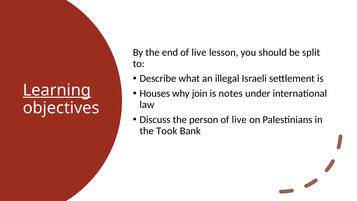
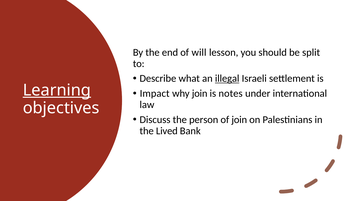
end of live: live -> will
illegal underline: none -> present
Houses: Houses -> Impact
live at (239, 120): live -> join
Took: Took -> Lived
